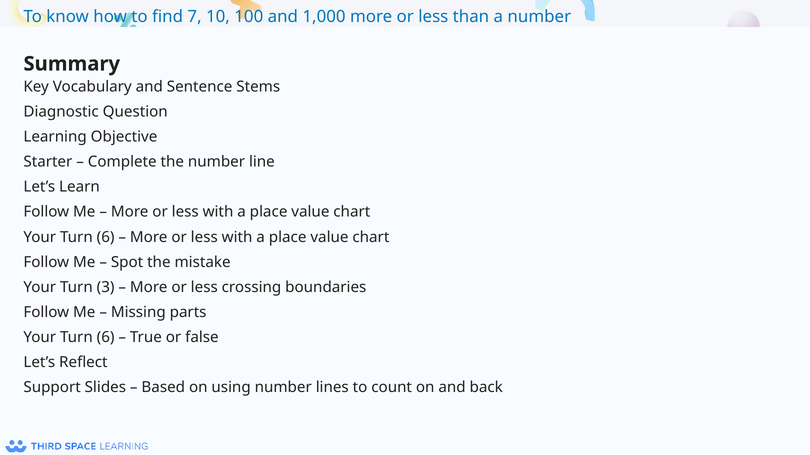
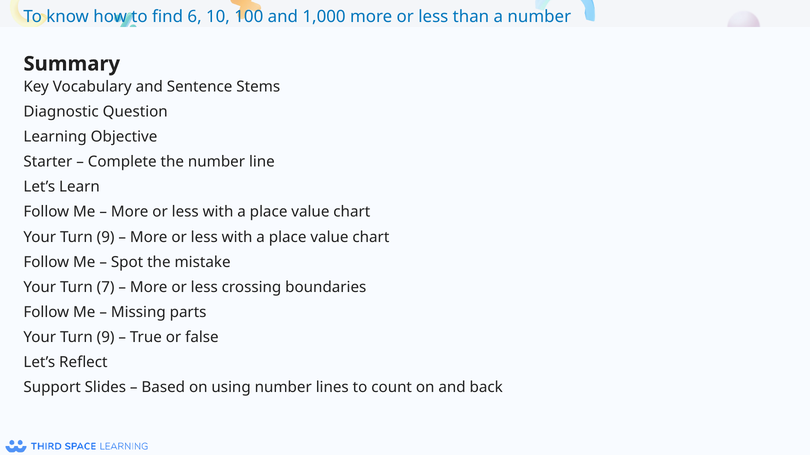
7: 7 -> 6
6 at (106, 237): 6 -> 9
3: 3 -> 7
6 at (106, 338): 6 -> 9
